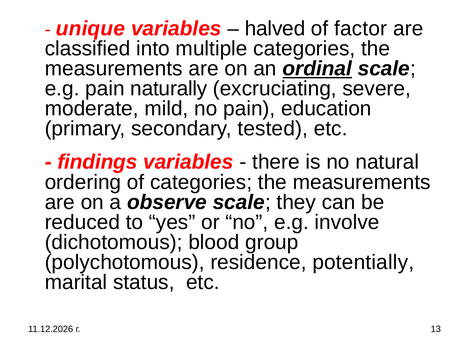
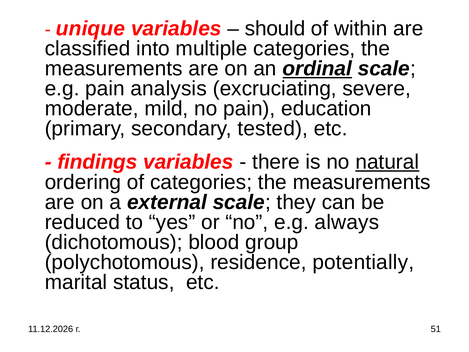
halved: halved -> should
factor: factor -> within
naturally: naturally -> analysis
natural underline: none -> present
observe: observe -> external
involve: involve -> always
13: 13 -> 51
